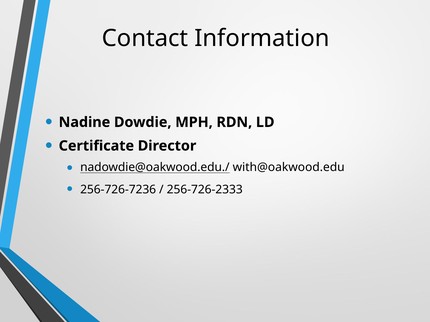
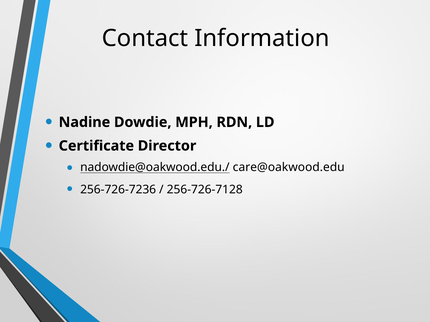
with@oakwood.edu: with@oakwood.edu -> care@oakwood.edu
256-726-2333: 256-726-2333 -> 256-726-7128
